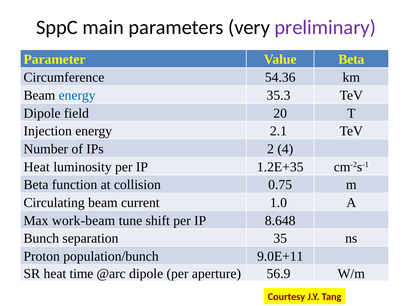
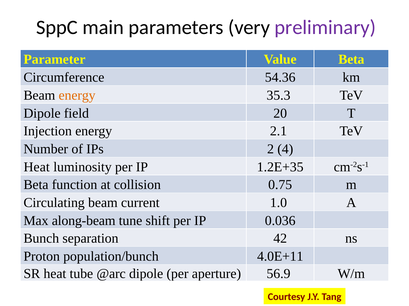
energy at (77, 96) colour: blue -> orange
work-beam: work-beam -> along-beam
8.648: 8.648 -> 0.036
35: 35 -> 42
9.0E+11: 9.0E+11 -> 4.0E+11
time: time -> tube
